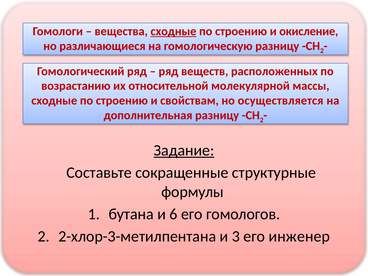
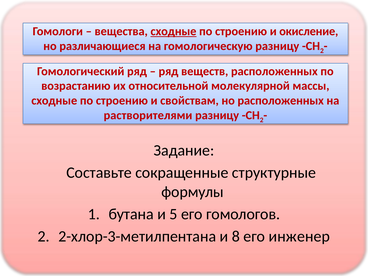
но осуществляется: осуществляется -> расположенных
дополнительная: дополнительная -> растворителями
Задание underline: present -> none
6: 6 -> 5
3: 3 -> 8
